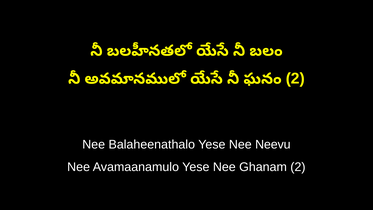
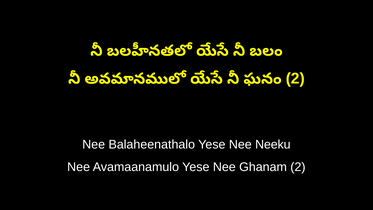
Neevu: Neevu -> Neeku
